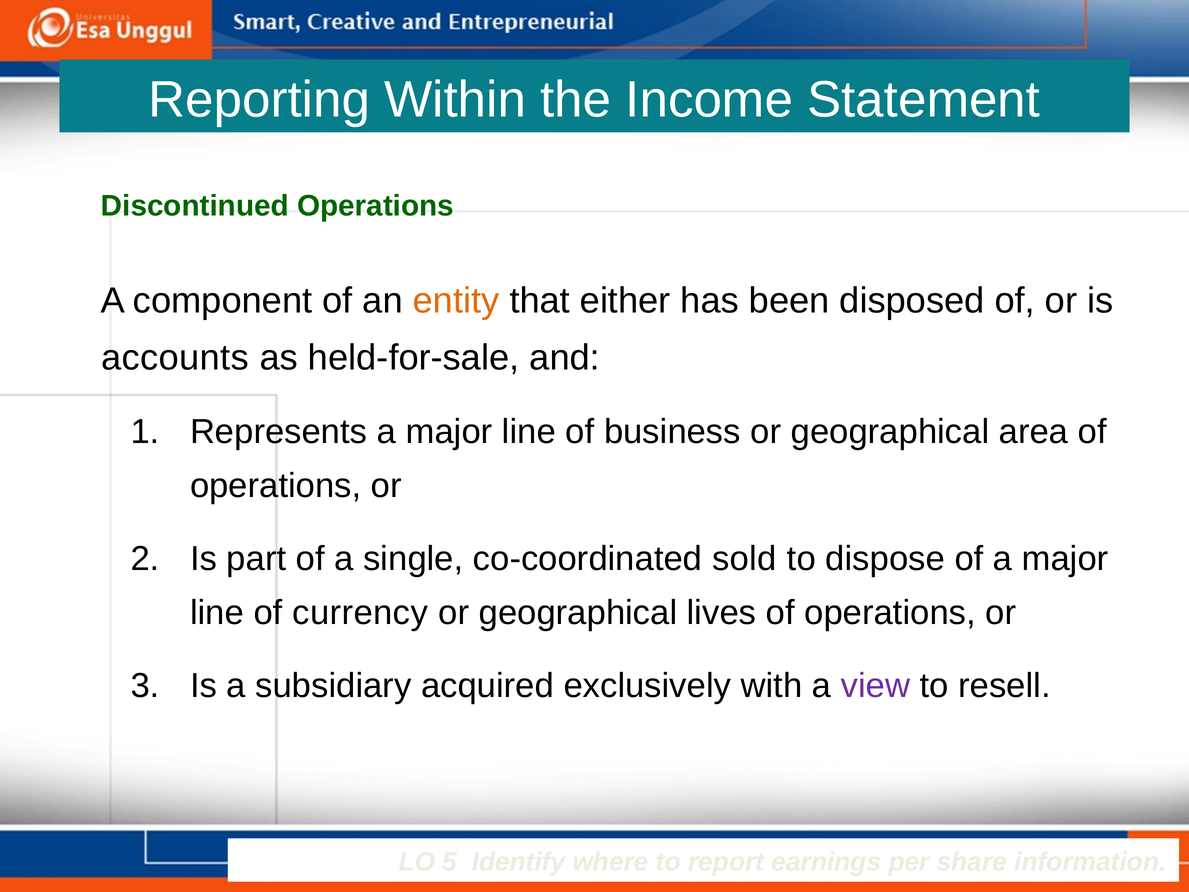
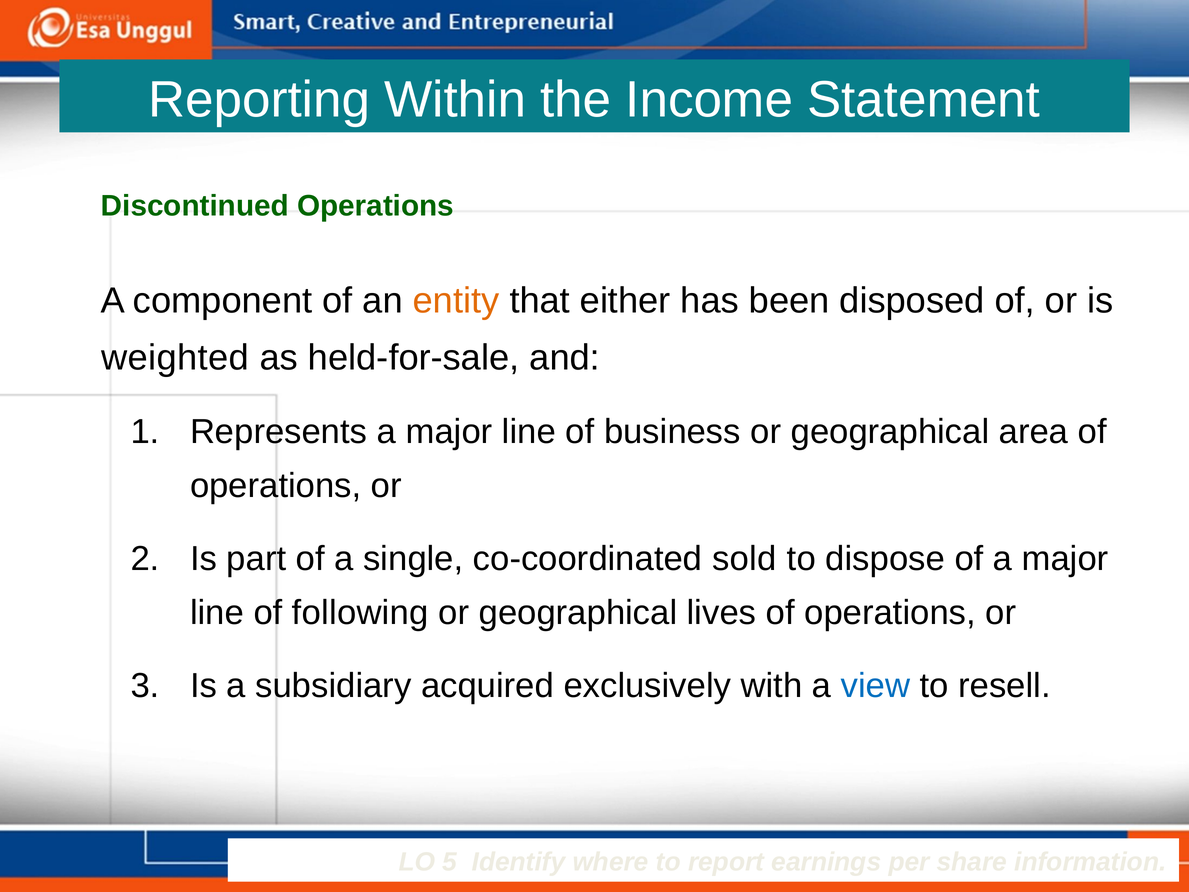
accounts: accounts -> weighted
currency: currency -> following
view colour: purple -> blue
